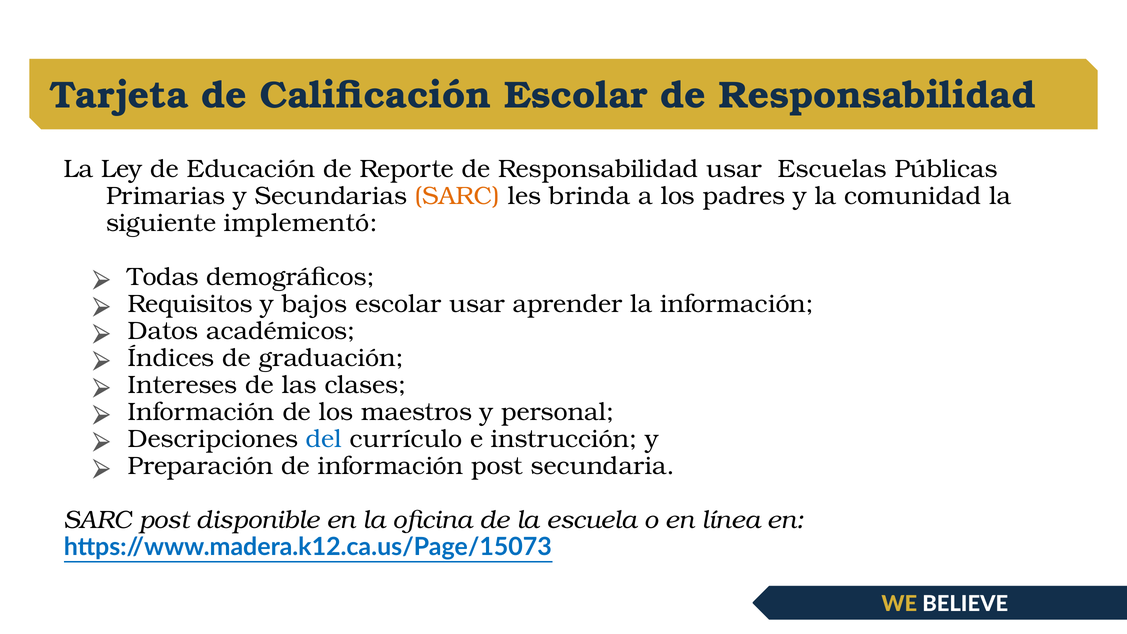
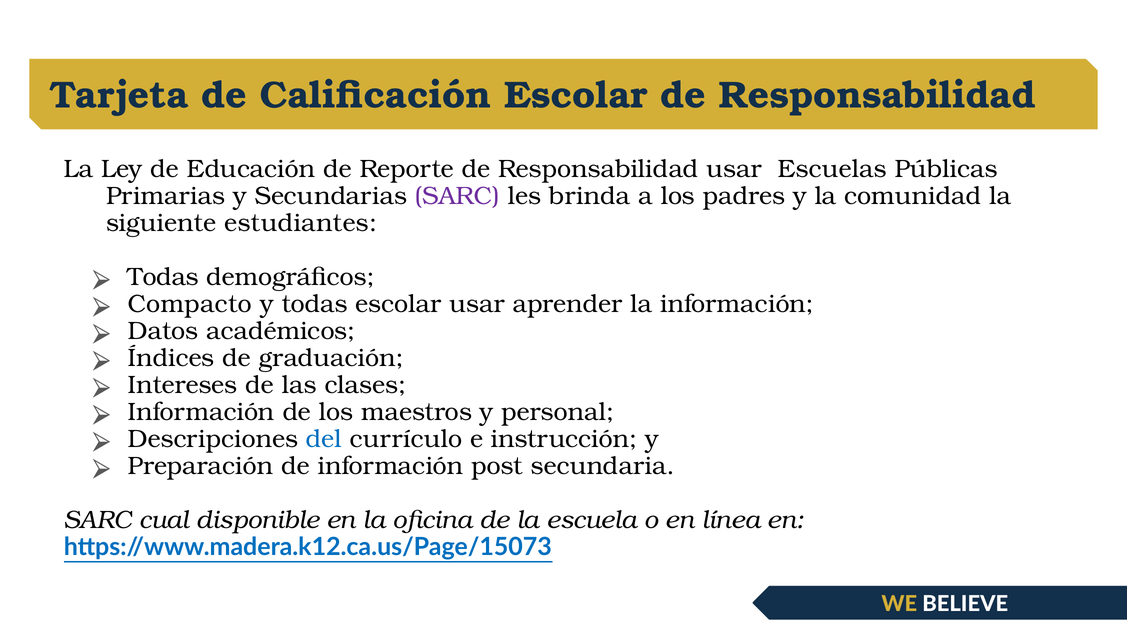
SARC at (457, 196) colour: orange -> purple
implementó: implementó -> estudiantes
Requisitos: Requisitos -> Compacto
y bajos: bajos -> todas
SARC post: post -> cual
